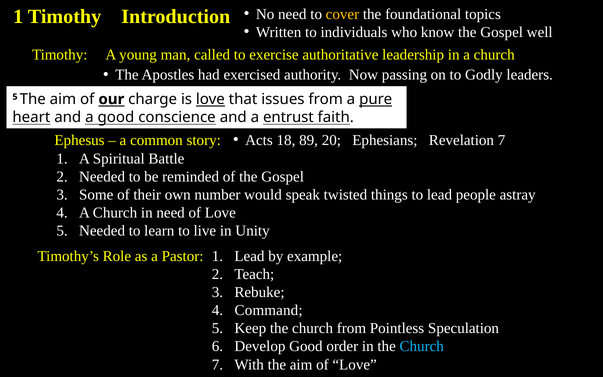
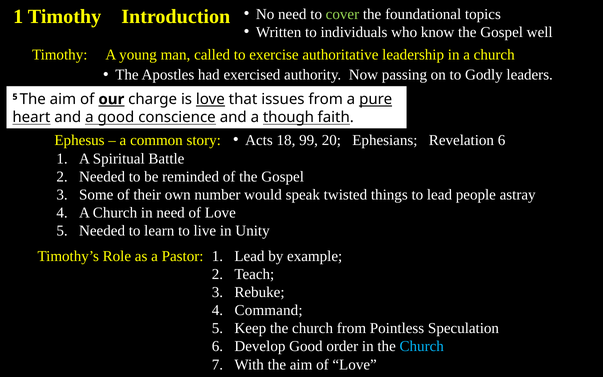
cover colour: yellow -> light green
entrust: entrust -> though
89: 89 -> 99
Revelation 7: 7 -> 6
